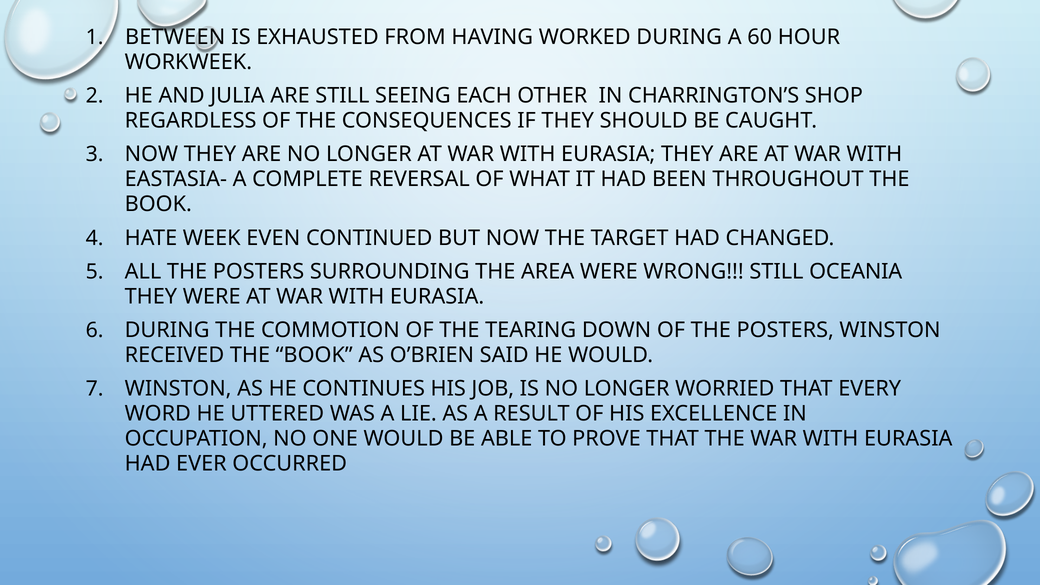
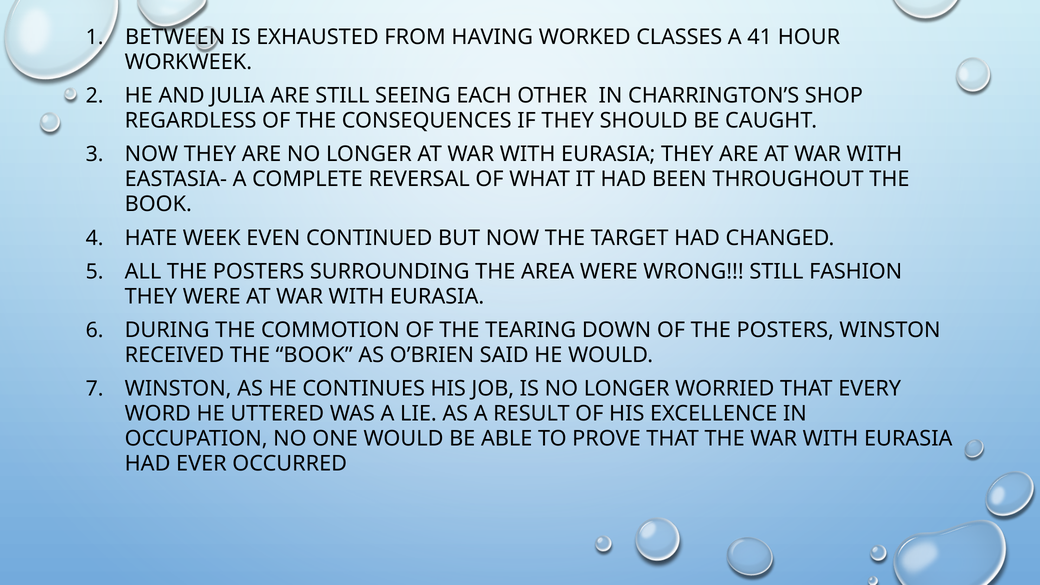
WORKED DURING: DURING -> CLASSES
60: 60 -> 41
OCEANIA: OCEANIA -> FASHION
